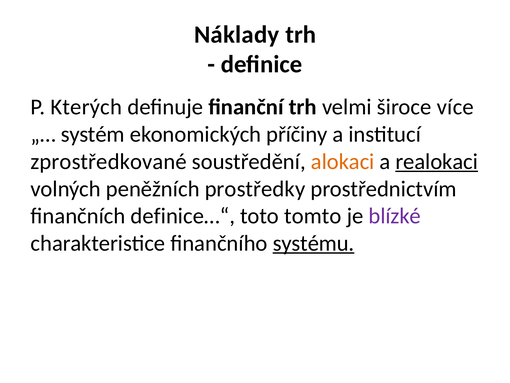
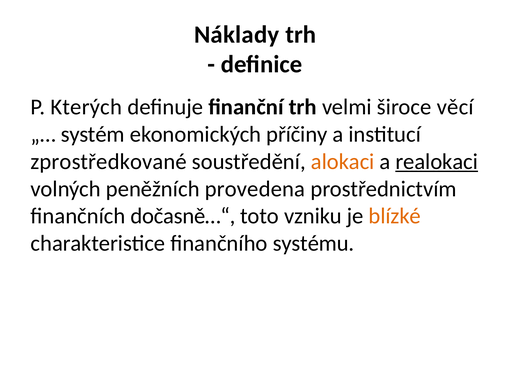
více: více -> věcí
prostředky: prostředky -> provedena
definice…“: definice…“ -> dočasně…“
tomto: tomto -> vzniku
blízké colour: purple -> orange
systému underline: present -> none
